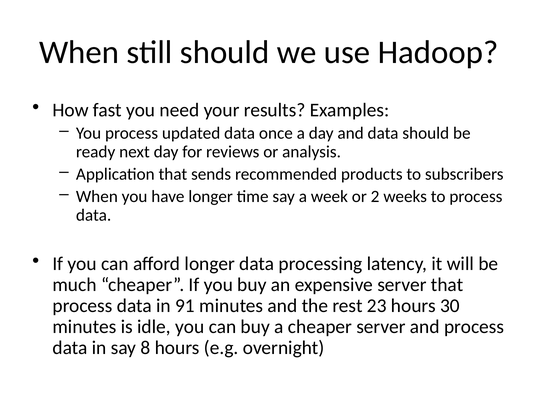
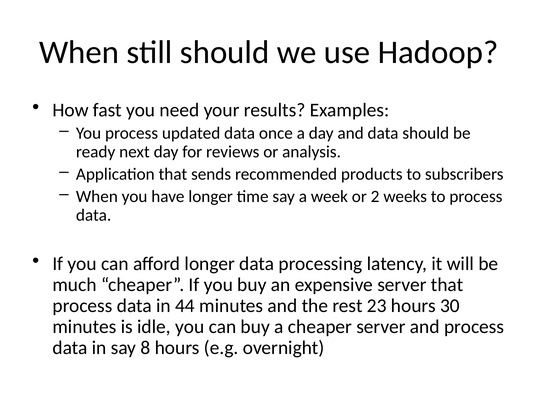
91: 91 -> 44
